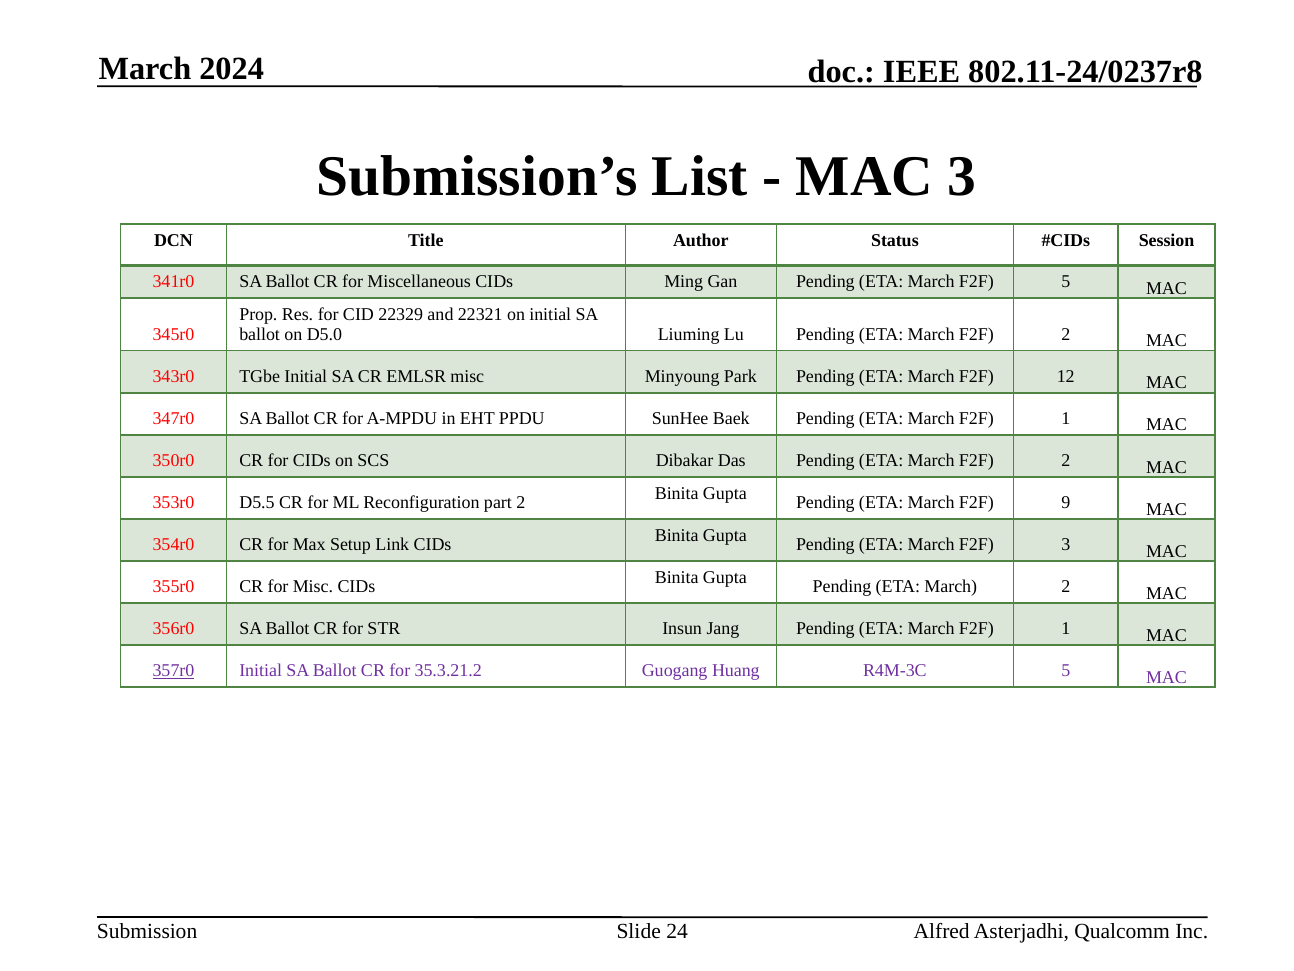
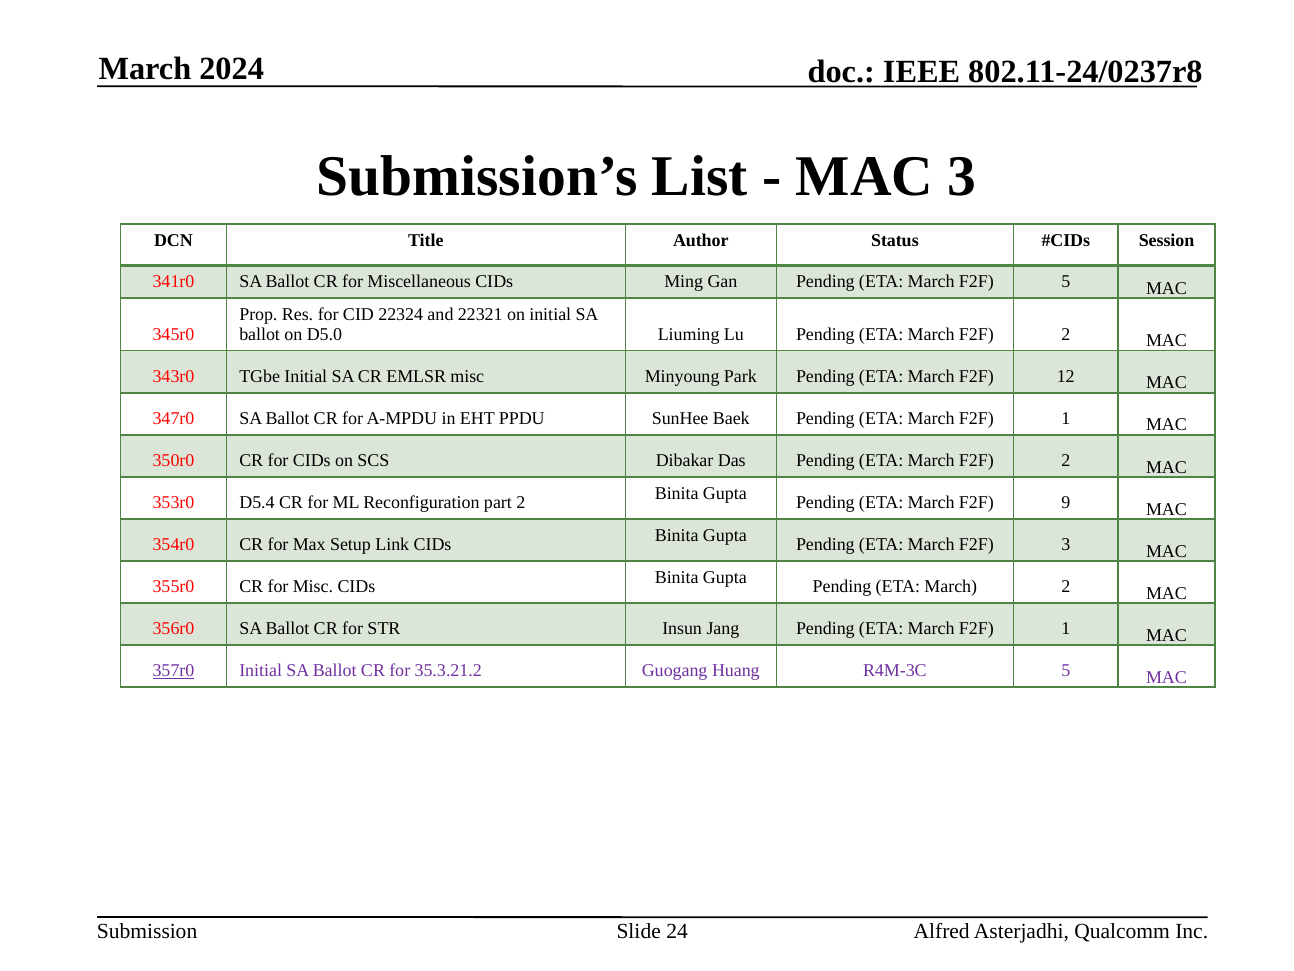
22329: 22329 -> 22324
D5.5: D5.5 -> D5.4
